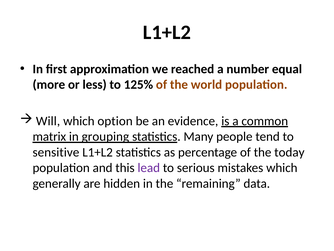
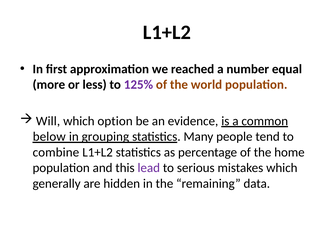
125% colour: black -> purple
matrix: matrix -> below
sensitive: sensitive -> combine
today: today -> home
